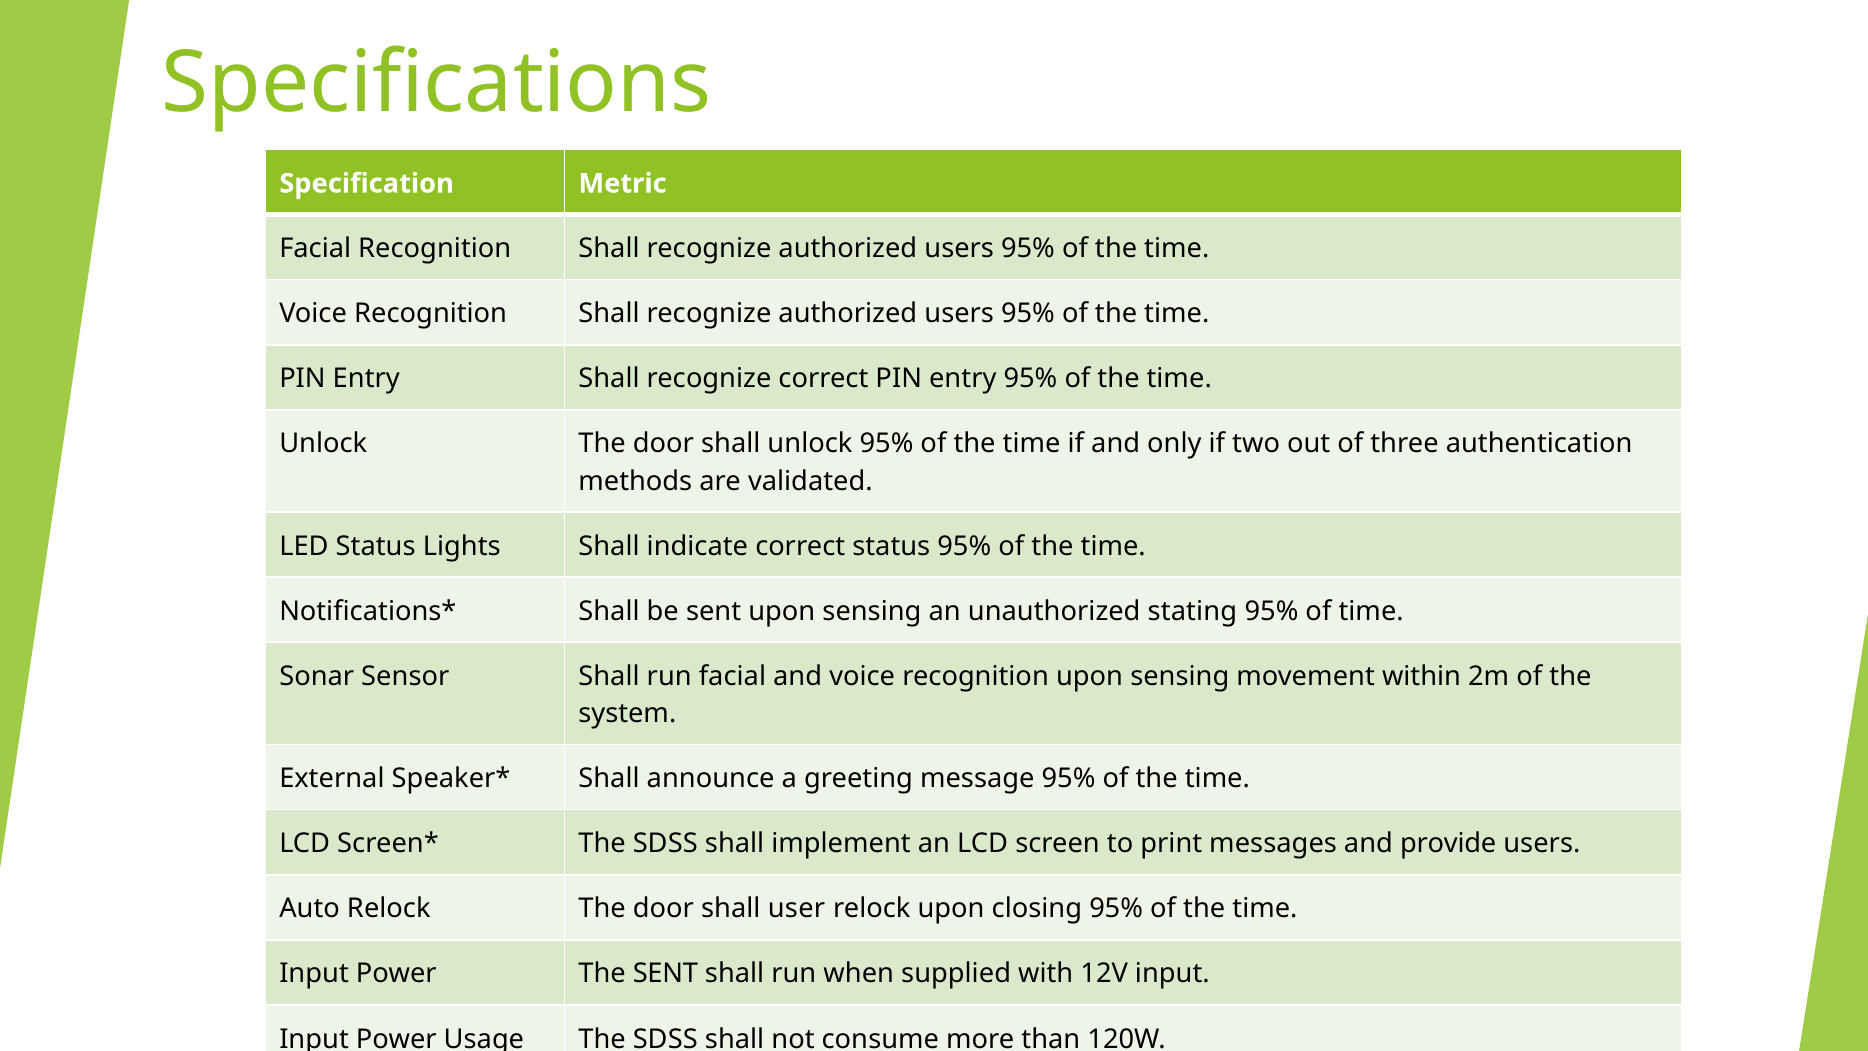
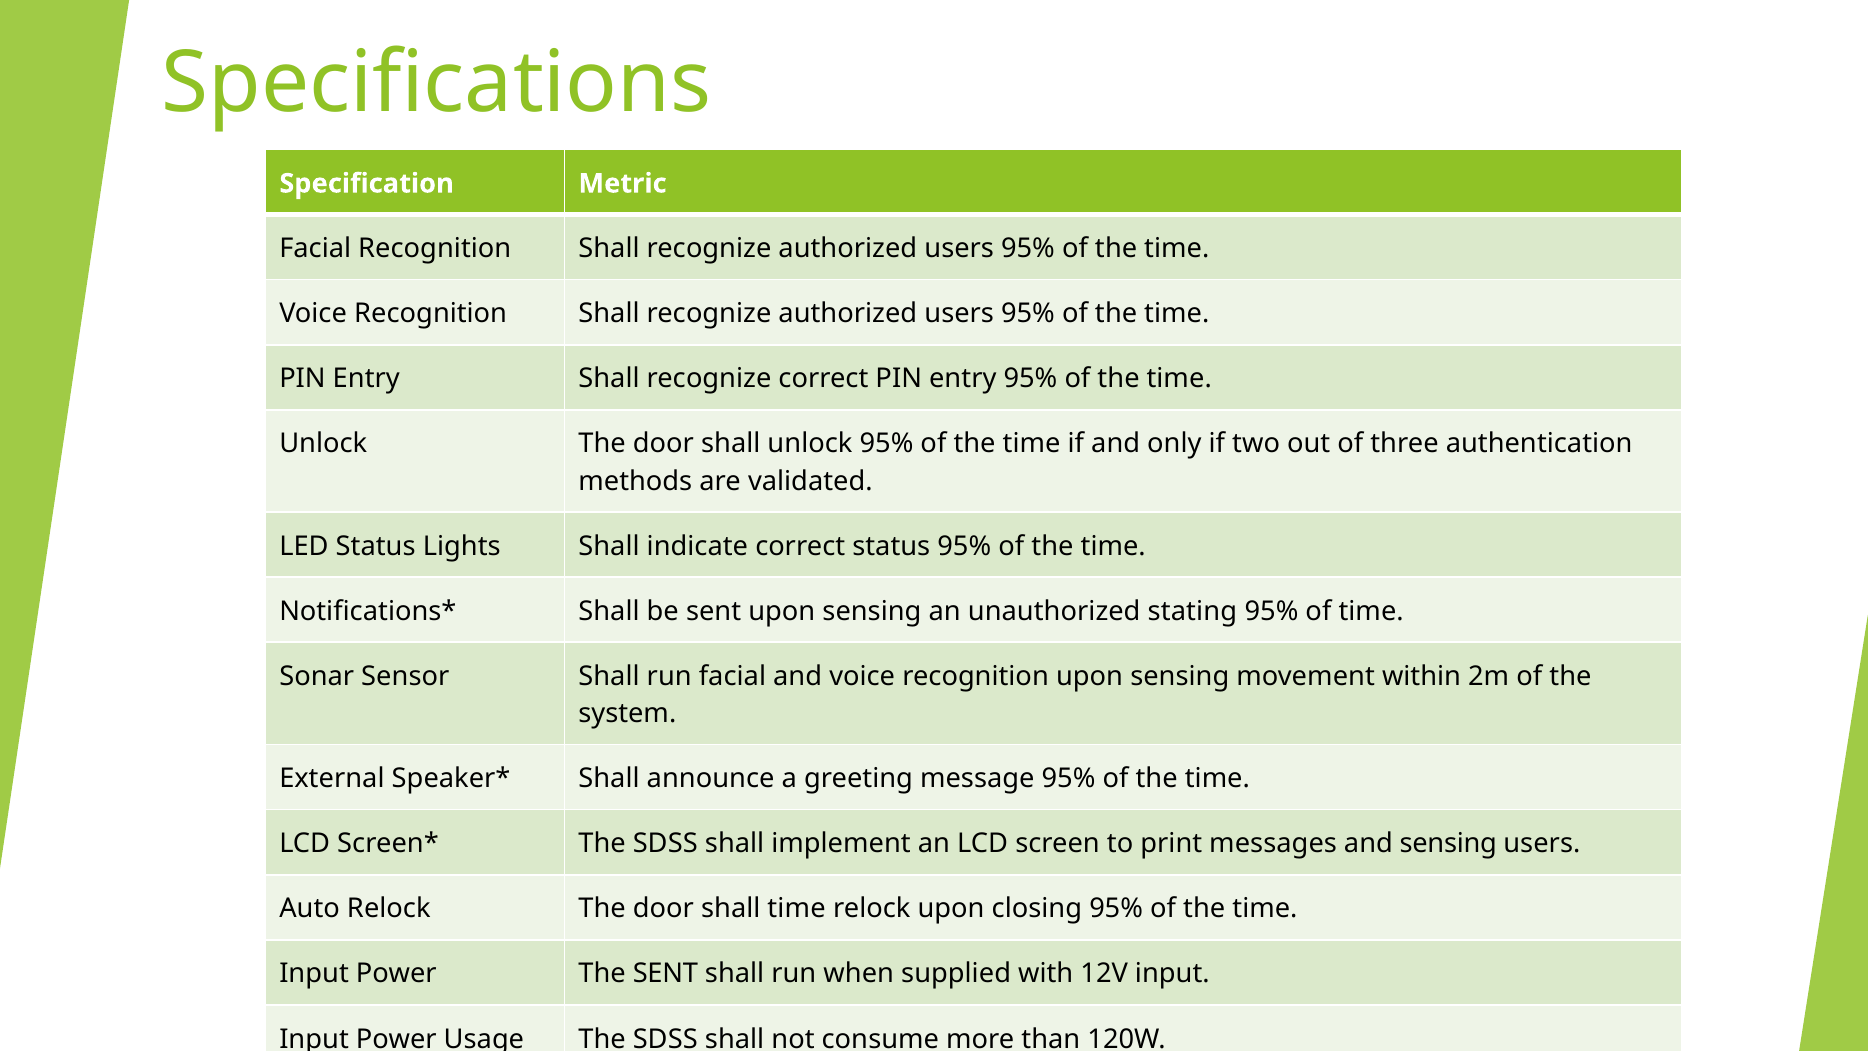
and provide: provide -> sensing
shall user: user -> time
